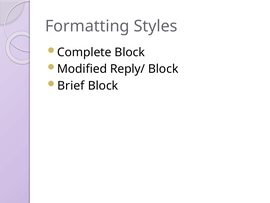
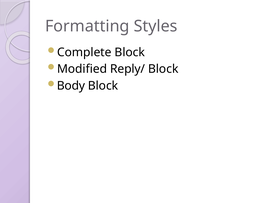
Brief: Brief -> Body
